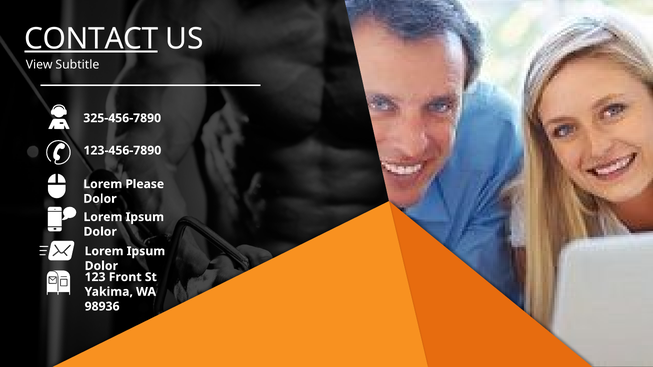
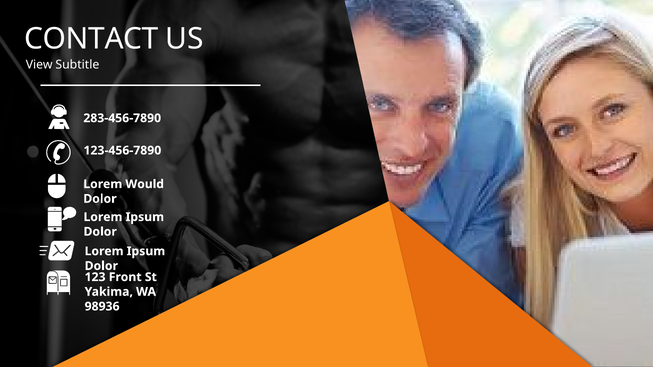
CONTACT underline: present -> none
325-456-7890: 325-456-7890 -> 283-456-7890
Please: Please -> Would
